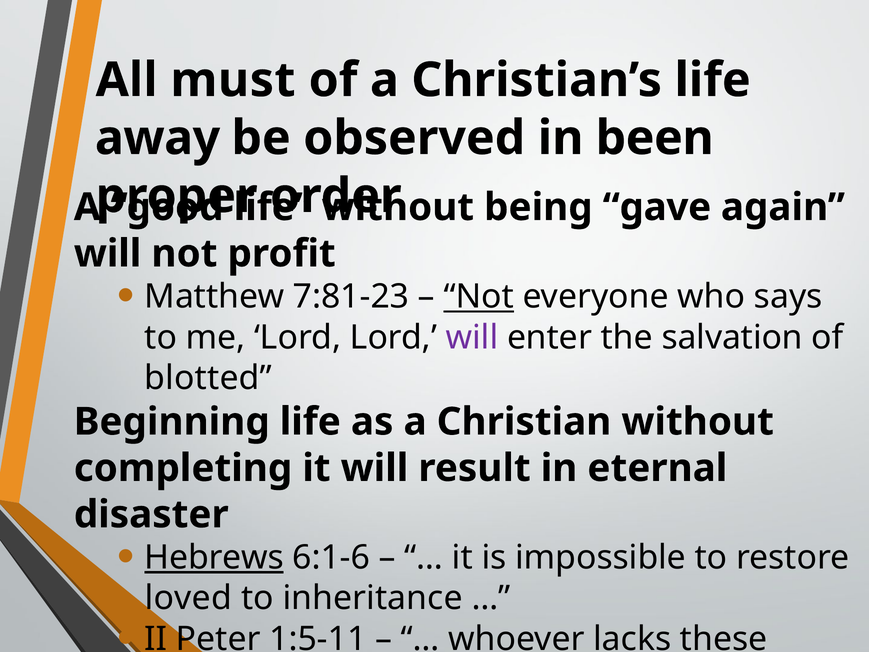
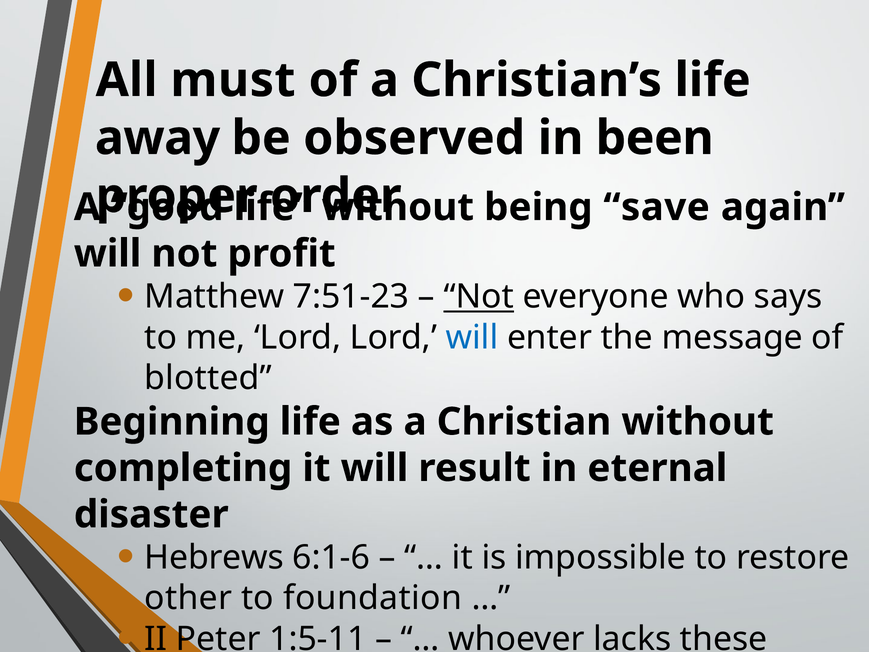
gave: gave -> save
7:81-23: 7:81-23 -> 7:51-23
will at (472, 337) colour: purple -> blue
salvation: salvation -> message
Hebrews underline: present -> none
loved: loved -> other
inheritance: inheritance -> foundation
